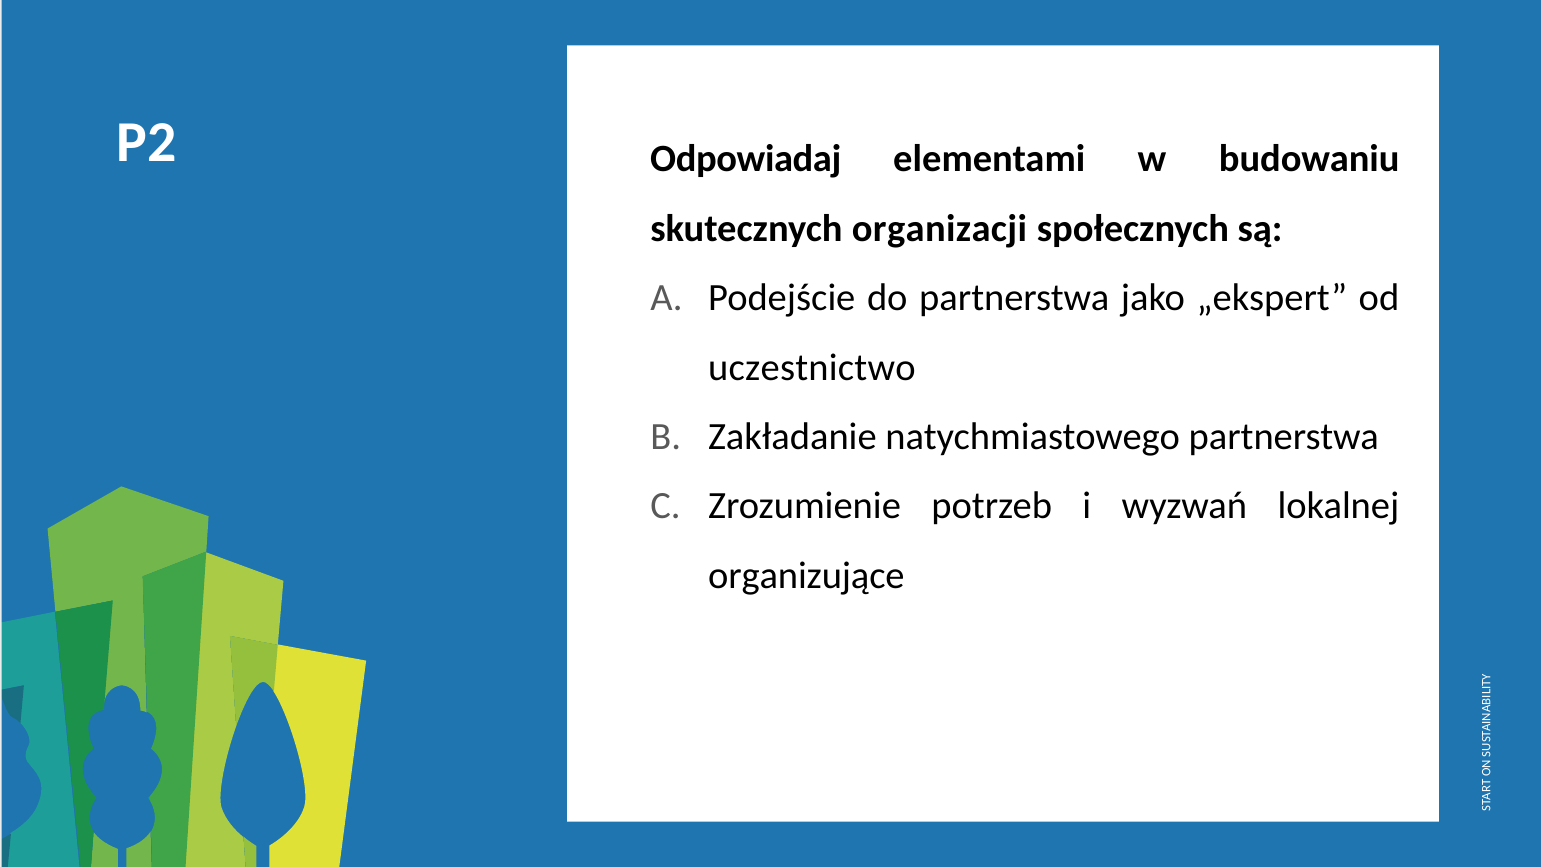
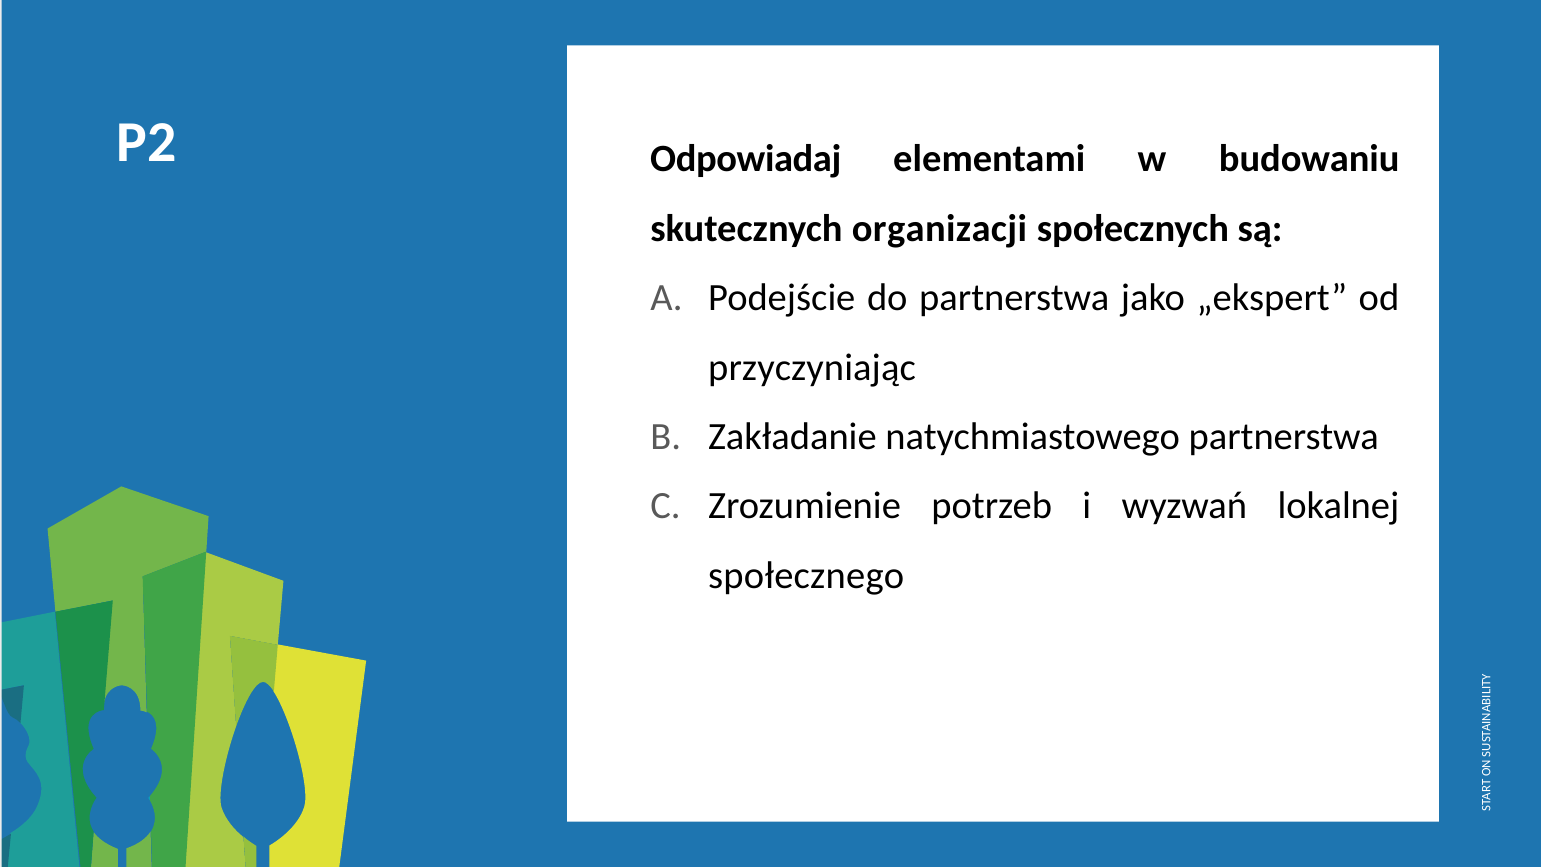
uczestnictwo: uczestnictwo -> przyczyniając
organizujące: organizujące -> społecznego
